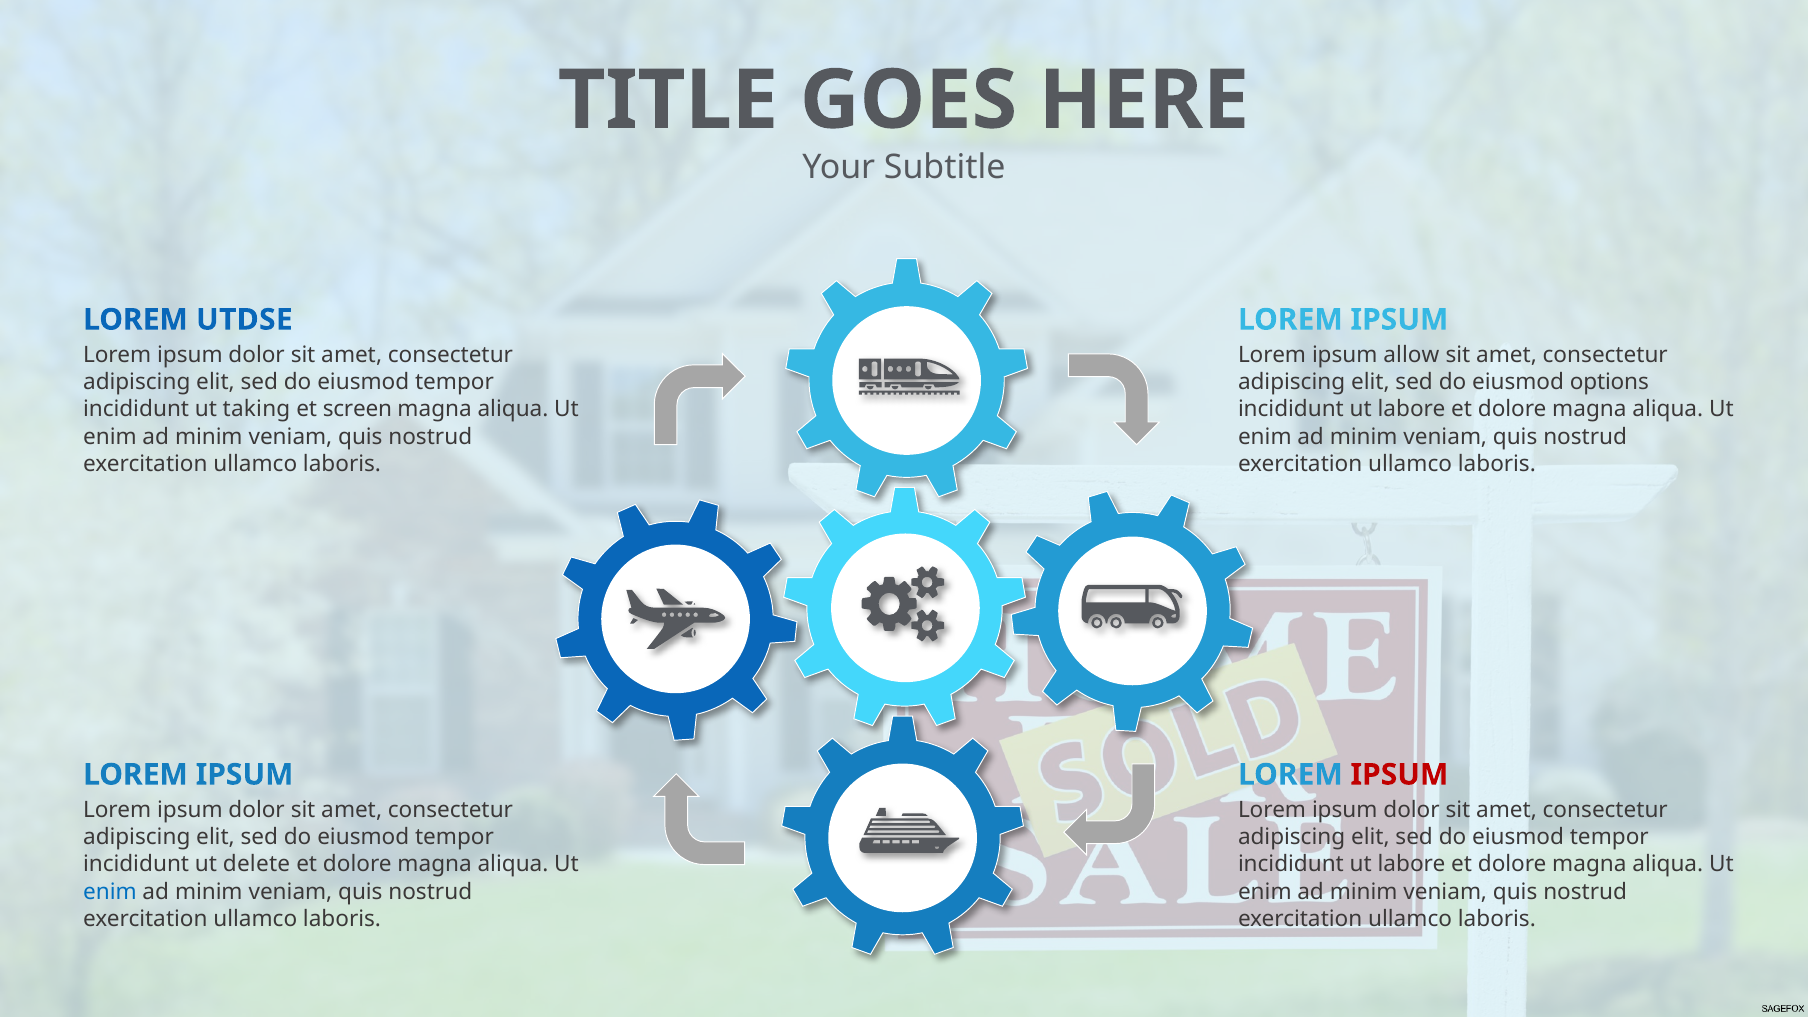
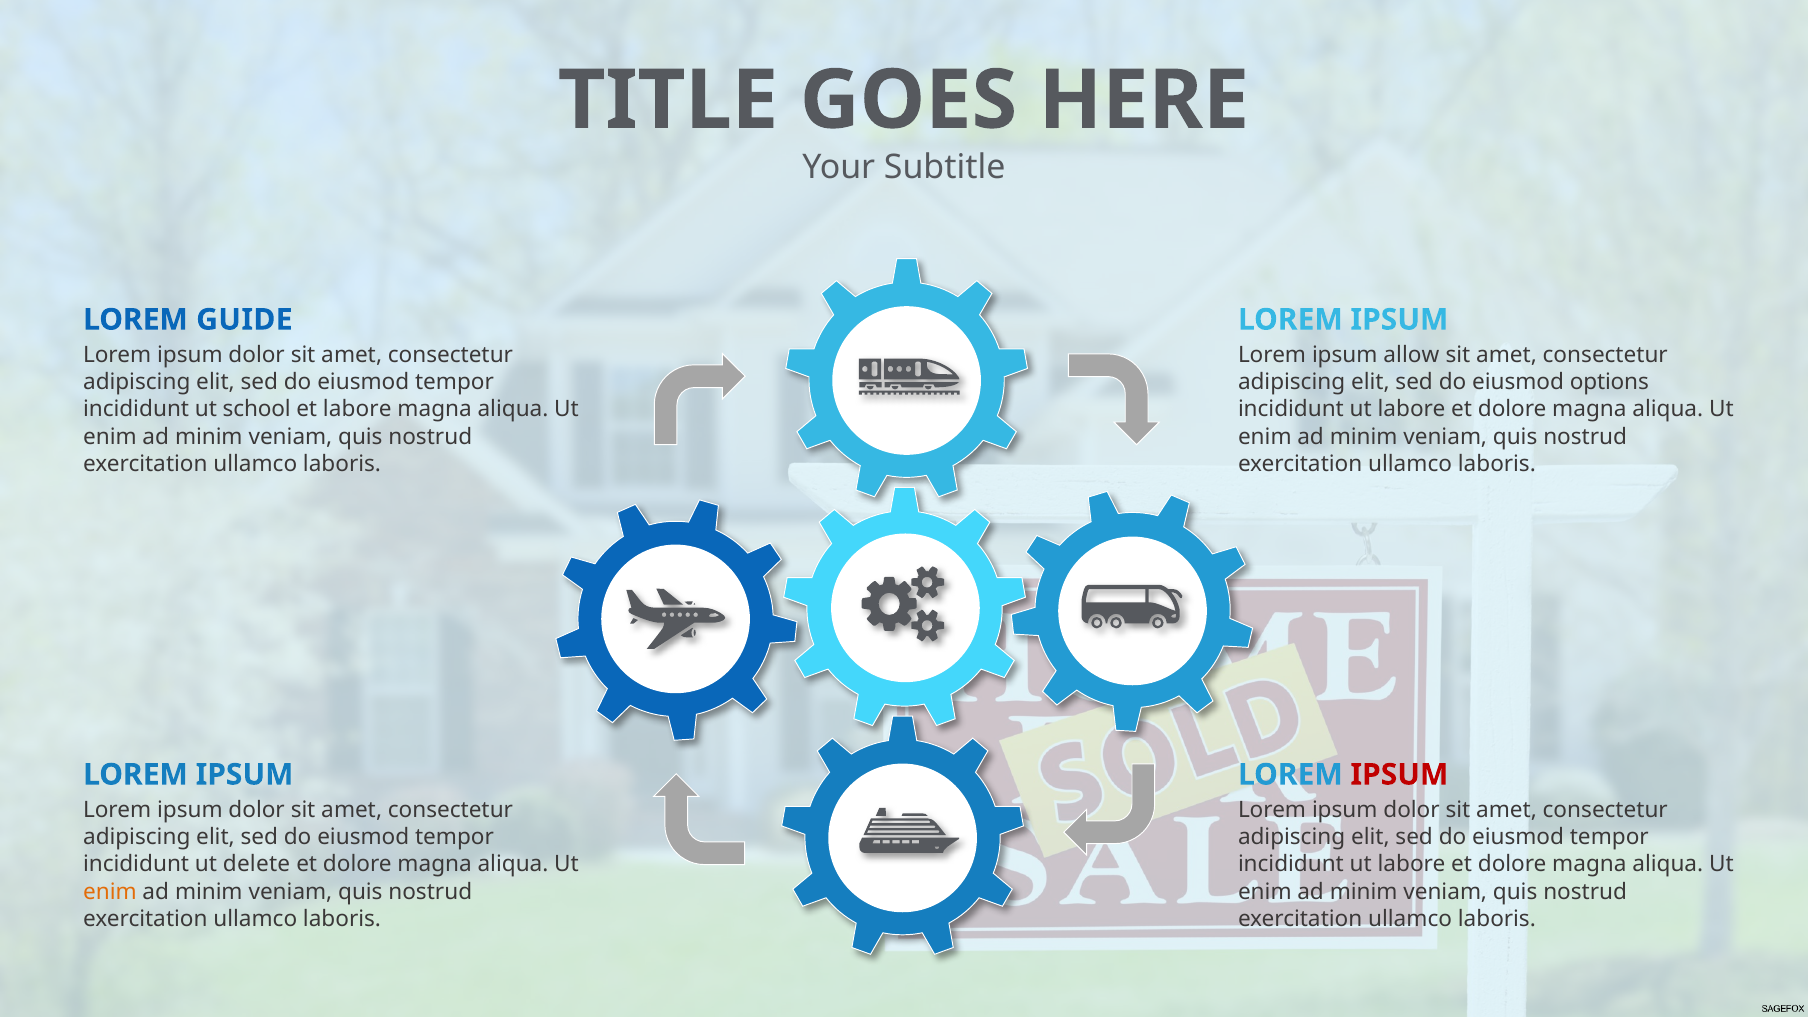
UTDSE: UTDSE -> GUIDE
taking: taking -> school
et screen: screen -> labore
enim at (110, 892) colour: blue -> orange
